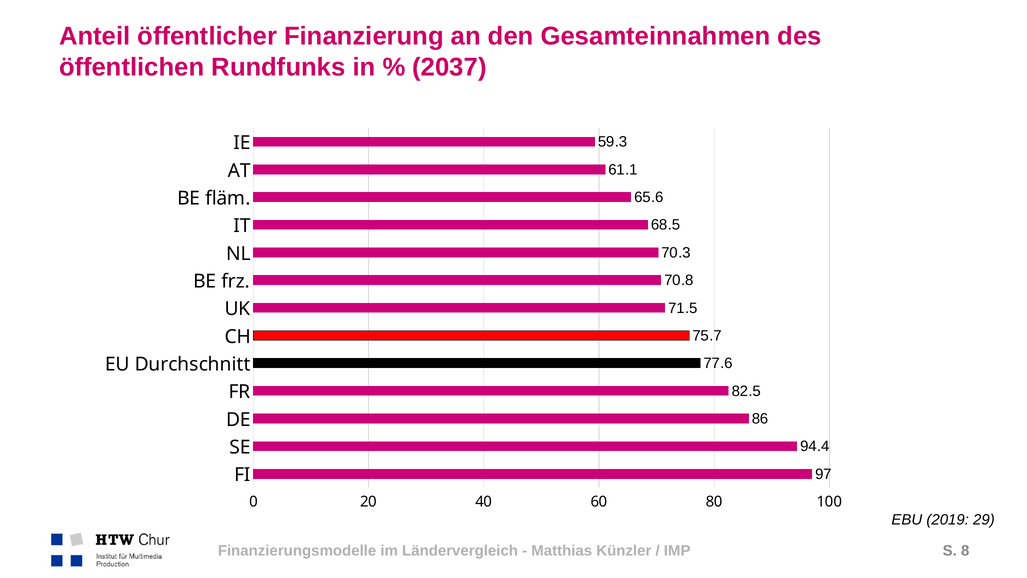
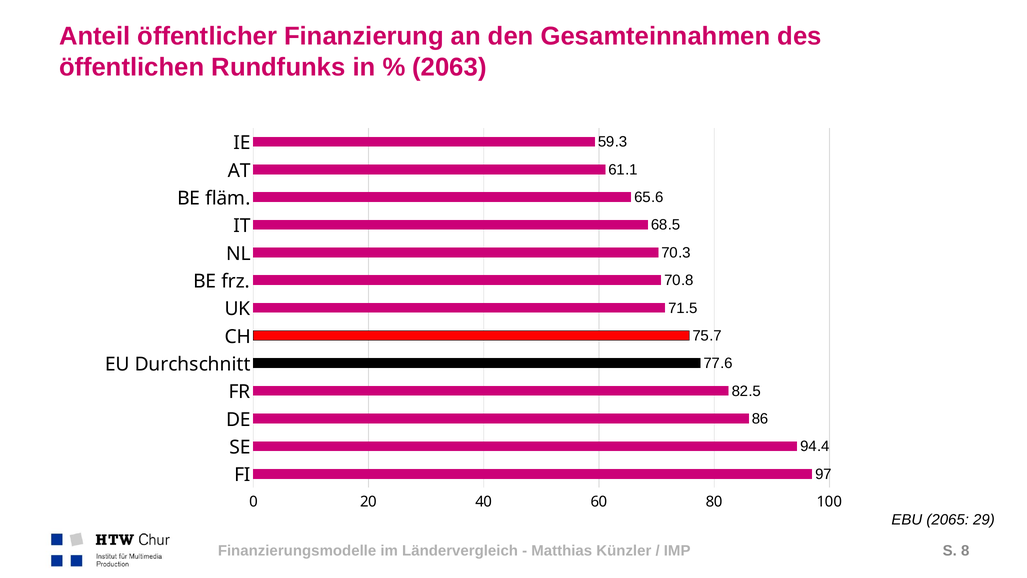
2037: 2037 -> 2063
2019: 2019 -> 2065
